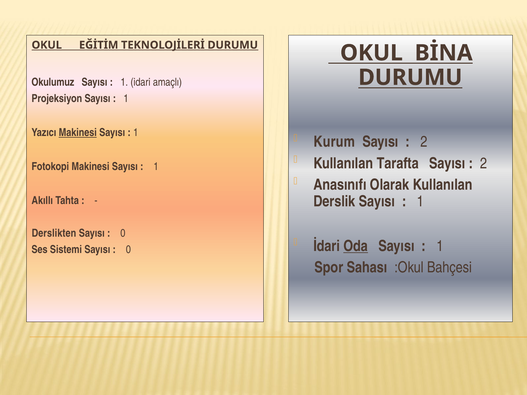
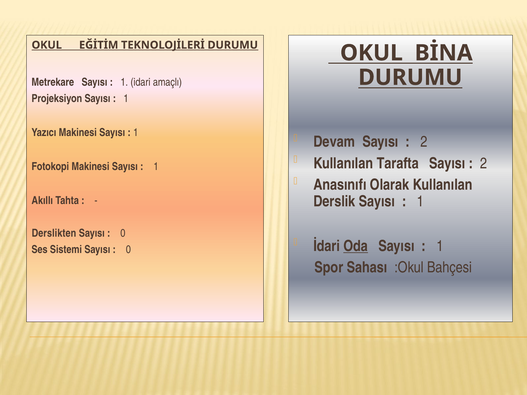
Okulumuz: Okulumuz -> Metrekare
Makinesi at (78, 133) underline: present -> none
Kurum: Kurum -> Devam
